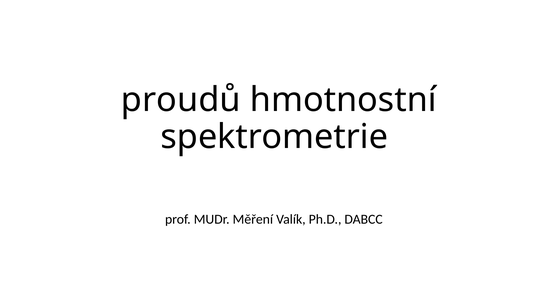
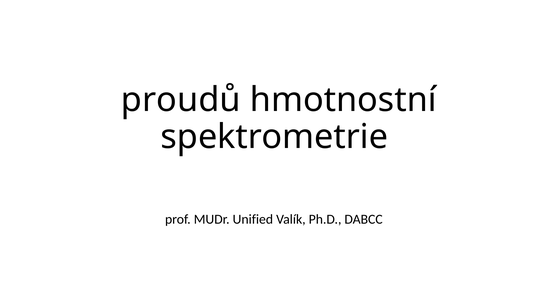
Měření: Měření -> Unified
